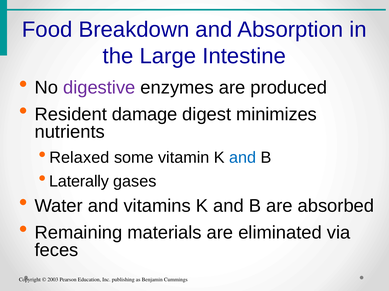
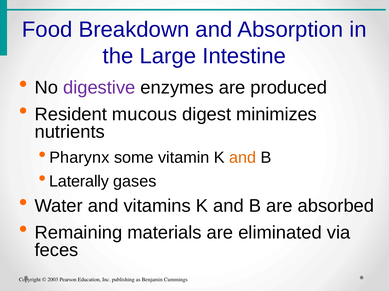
damage: damage -> mucous
Relaxed: Relaxed -> Pharynx
and at (243, 158) colour: blue -> orange
